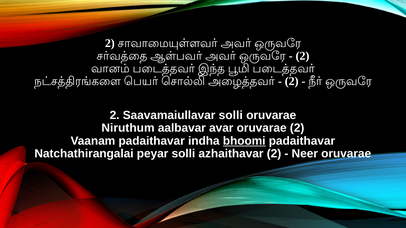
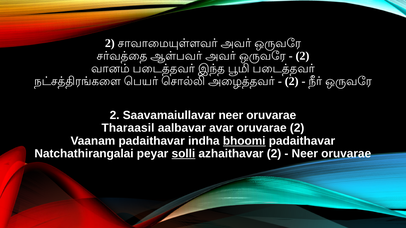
Saavamaiullavar solli: solli -> neer
Niruthum: Niruthum -> Tharaasil
solli at (183, 154) underline: none -> present
